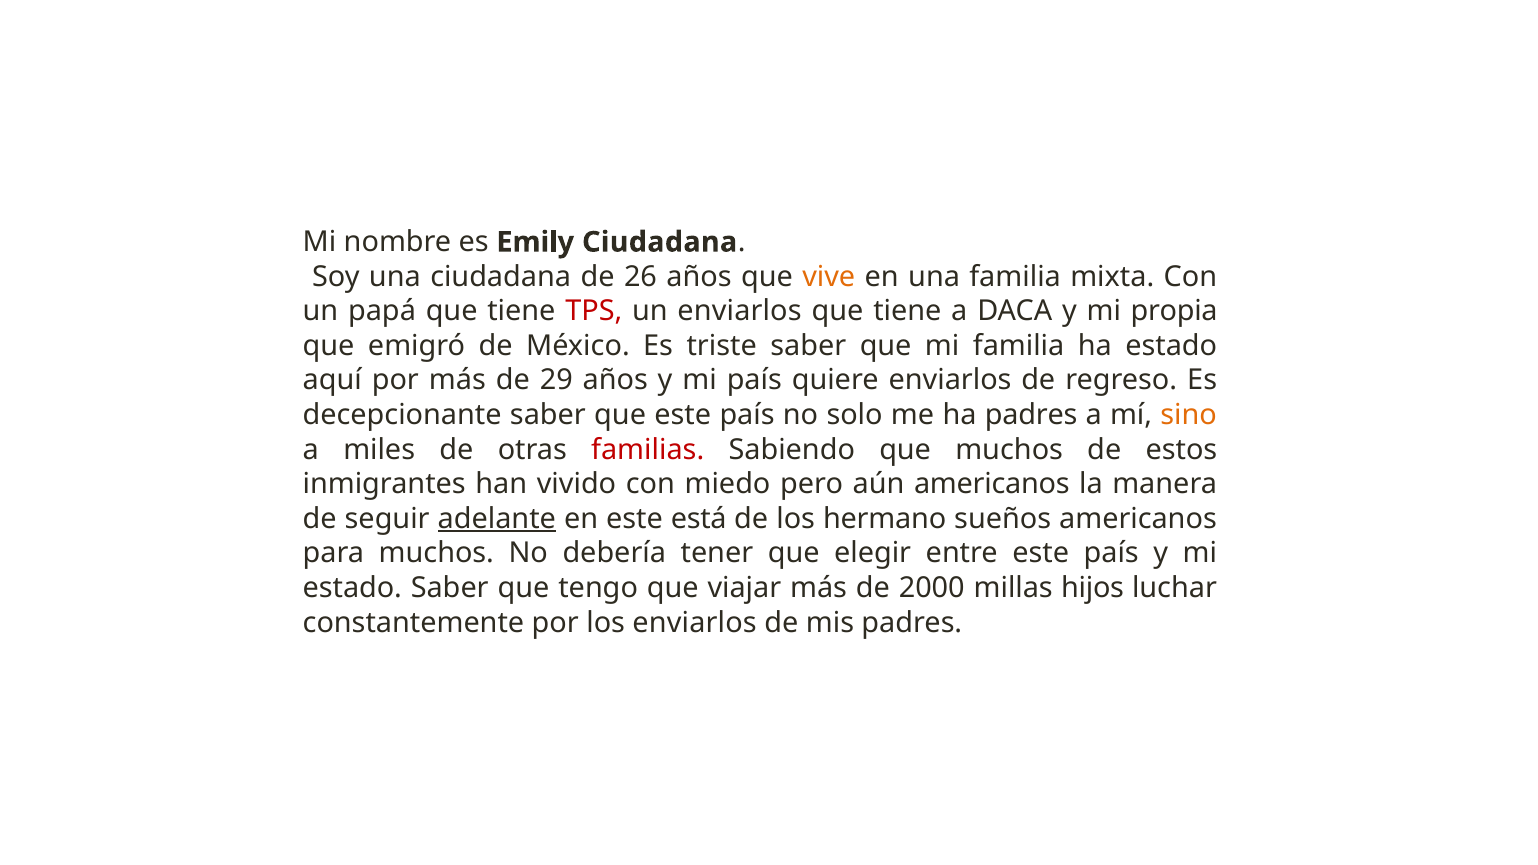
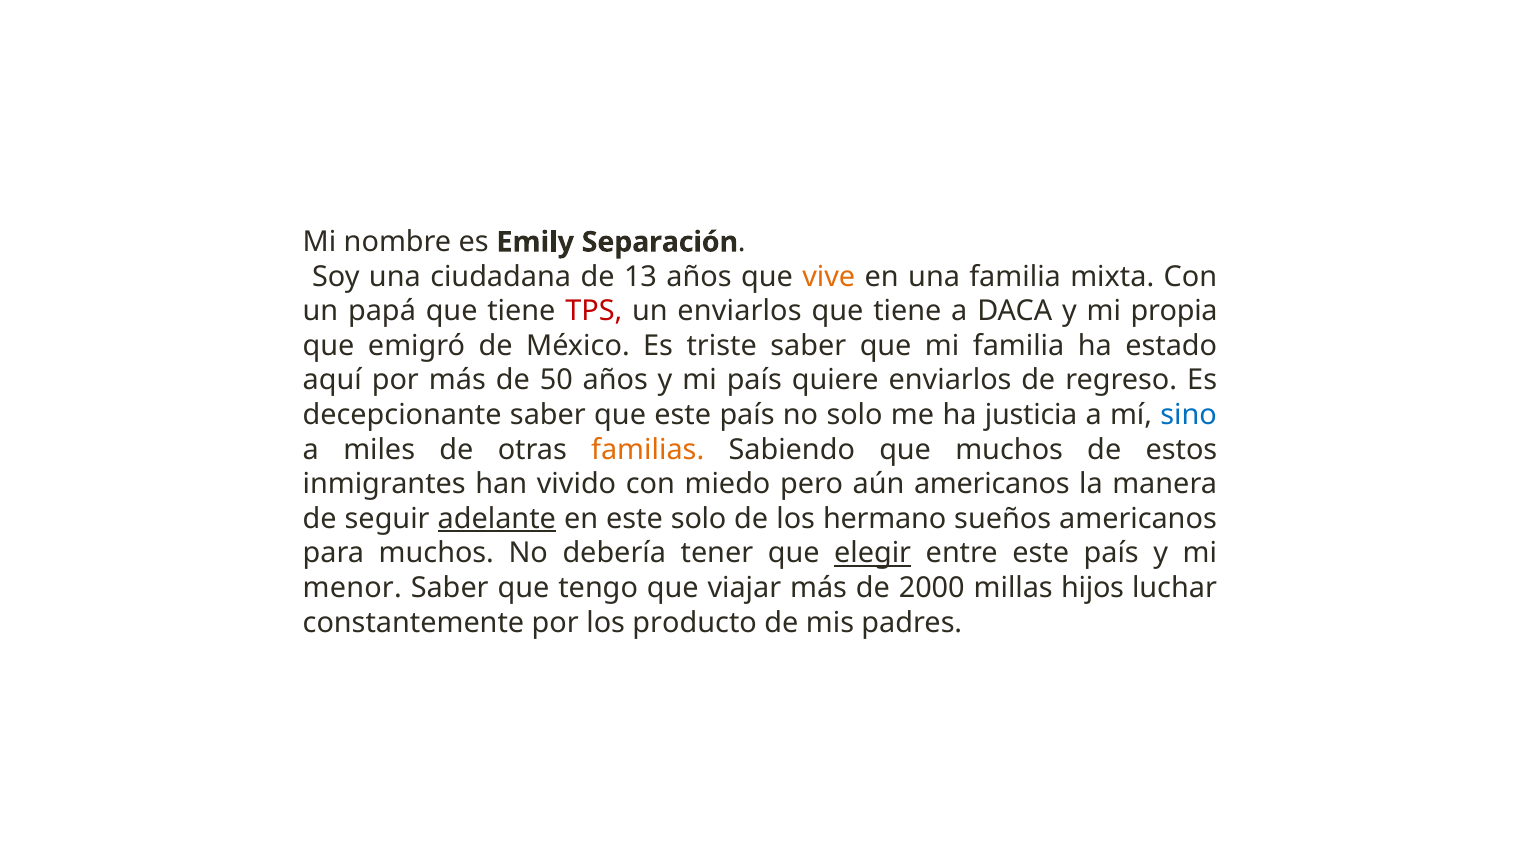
Emily Ciudadana: Ciudadana -> Separación
26: 26 -> 13
29: 29 -> 50
ha padres: padres -> justicia
sino colour: orange -> blue
familias colour: red -> orange
este está: está -> solo
elegir underline: none -> present
estado at (352, 588): estado -> menor
los enviarlos: enviarlos -> producto
